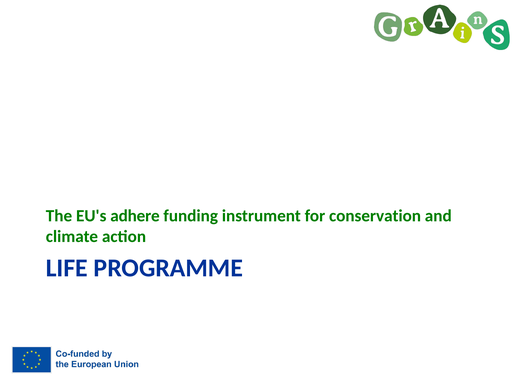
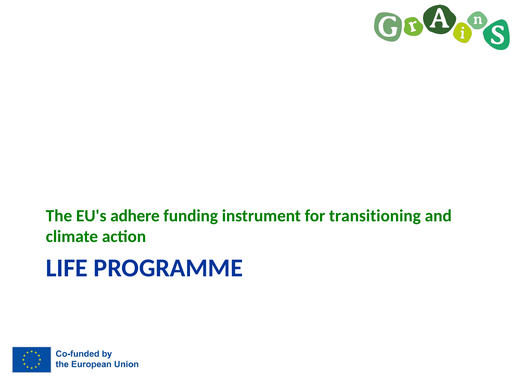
conservation: conservation -> transitioning
